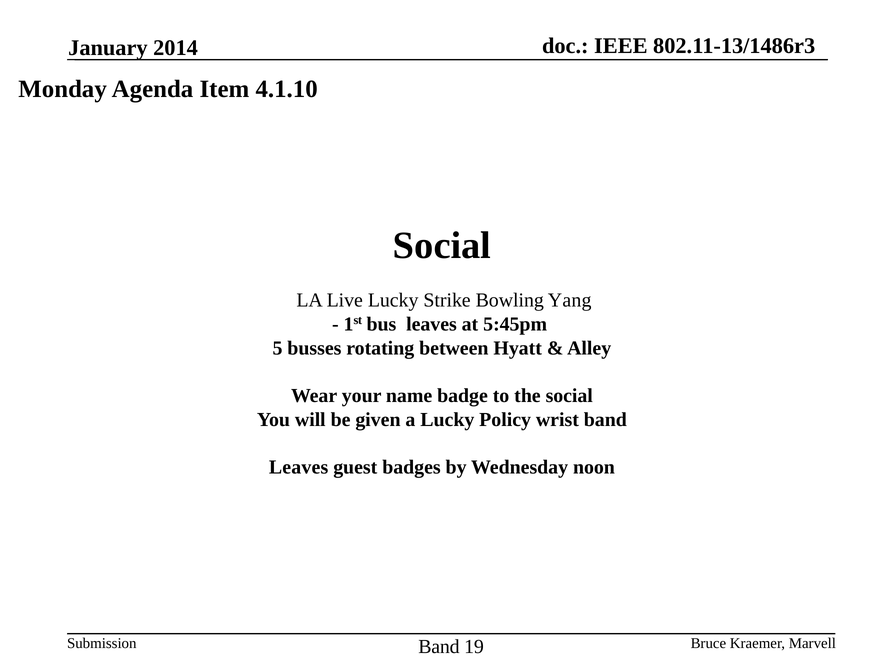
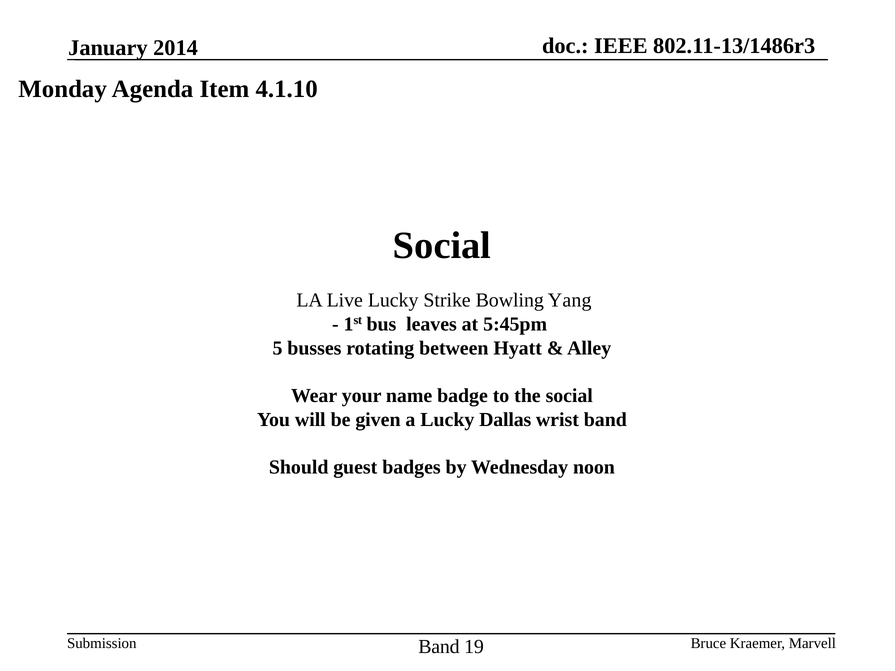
Policy: Policy -> Dallas
Leaves at (299, 467): Leaves -> Should
